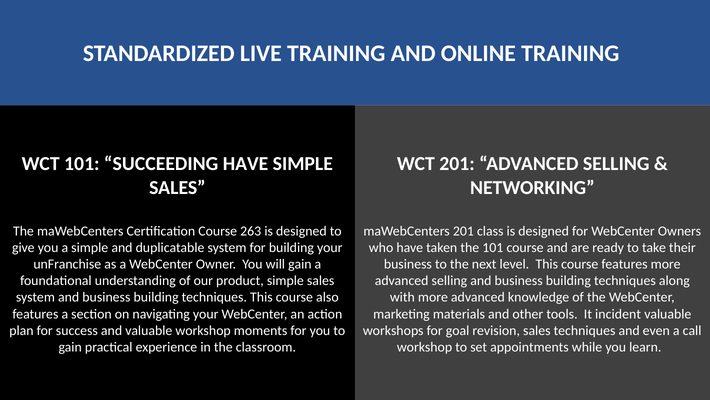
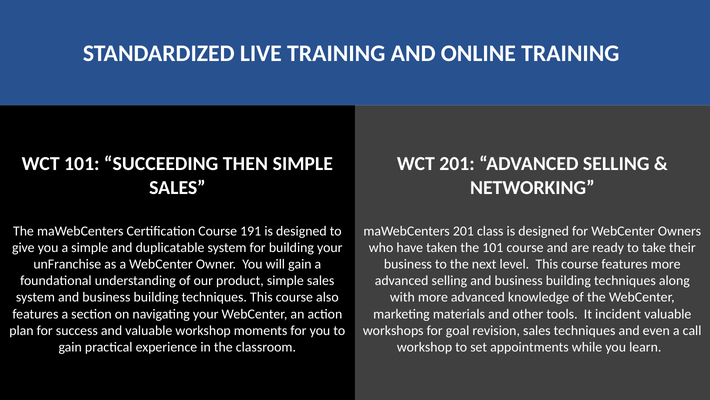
SUCCEEDING HAVE: HAVE -> THEN
263: 263 -> 191
